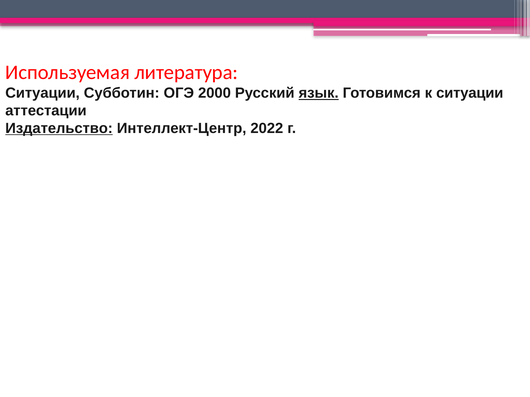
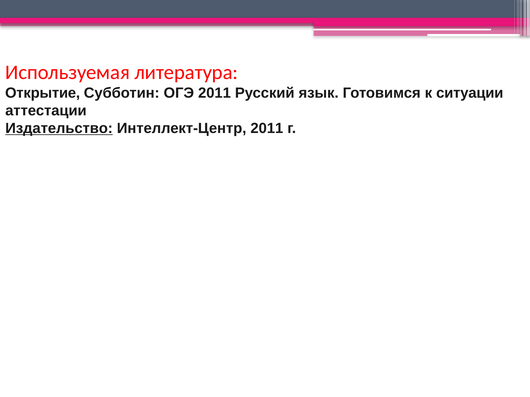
Ситуации at (43, 93): Ситуации -> Открытие
ОГЭ 2000: 2000 -> 2011
язык underline: present -> none
Интеллект-Центр 2022: 2022 -> 2011
